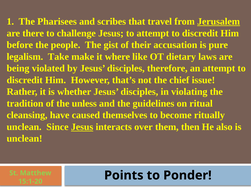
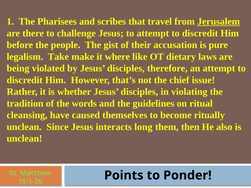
unless: unless -> words
Jesus at (82, 127) underline: present -> none
over: over -> long
